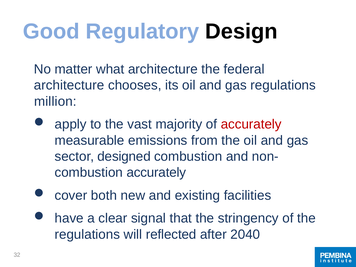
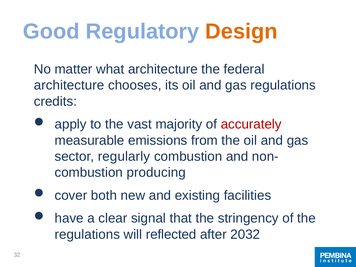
Design colour: black -> orange
million: million -> credits
designed: designed -> regularly
combustion accurately: accurately -> producing
2040: 2040 -> 2032
